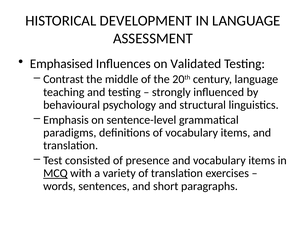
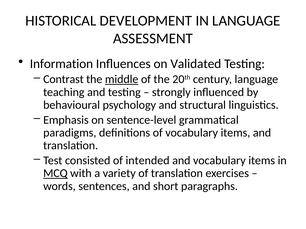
Emphasised: Emphasised -> Information
middle underline: none -> present
presence: presence -> intended
